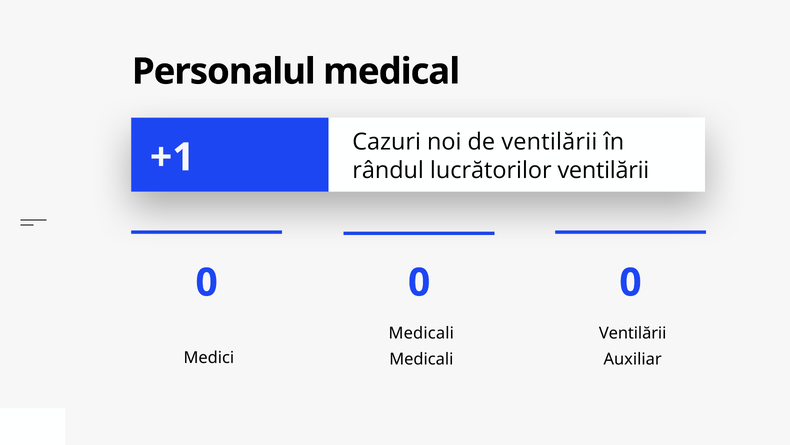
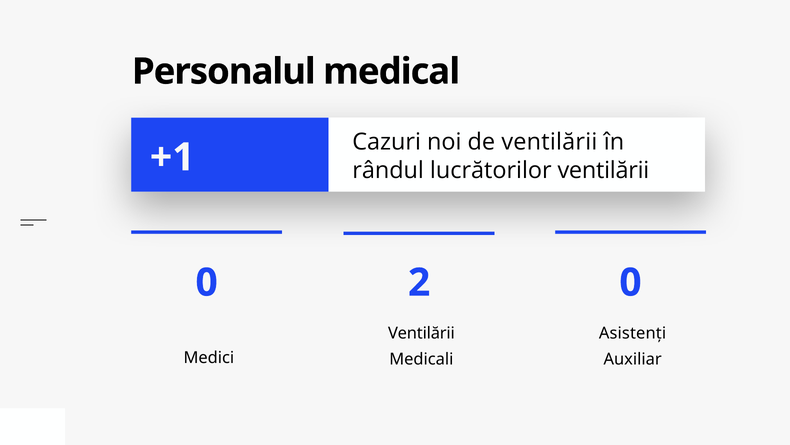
0 at (419, 282): 0 -> 2
Medicali at (421, 333): Medicali -> Ventilării
Ventilării at (633, 333): Ventilării -> Asistenți
